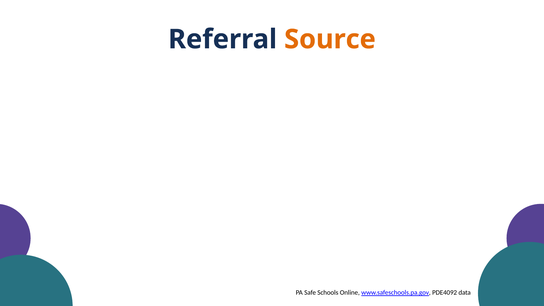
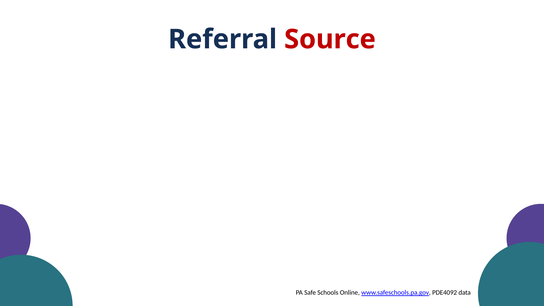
Source colour: orange -> red
